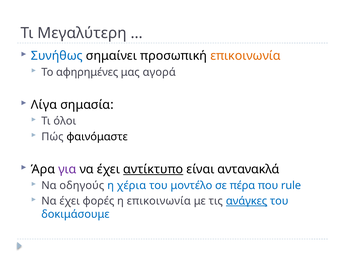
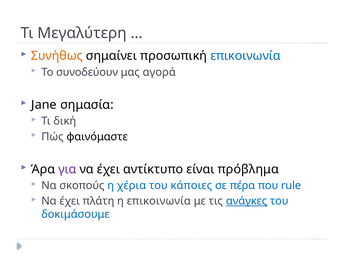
Συνήθως colour: blue -> orange
επικοινωνία at (246, 56) colour: orange -> blue
αφηρημένες: αφηρημένες -> συνοδεύουν
Λίγα: Λίγα -> Jane
όλοι: όλοι -> δική
αντίκτυπο underline: present -> none
αντανακλά: αντανακλά -> πρόβλημα
οδηγούς: οδηγούς -> σκοπούς
μοντέλο: μοντέλο -> κάποιες
φορές: φορές -> πλάτη
